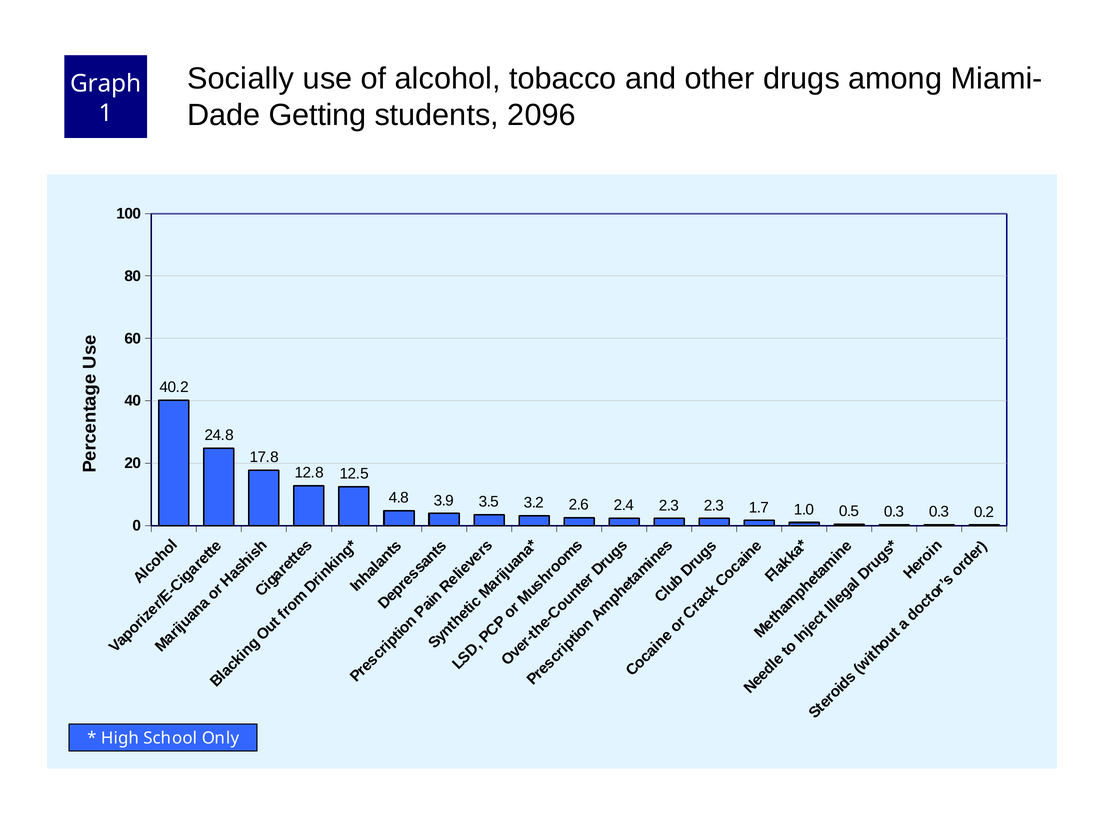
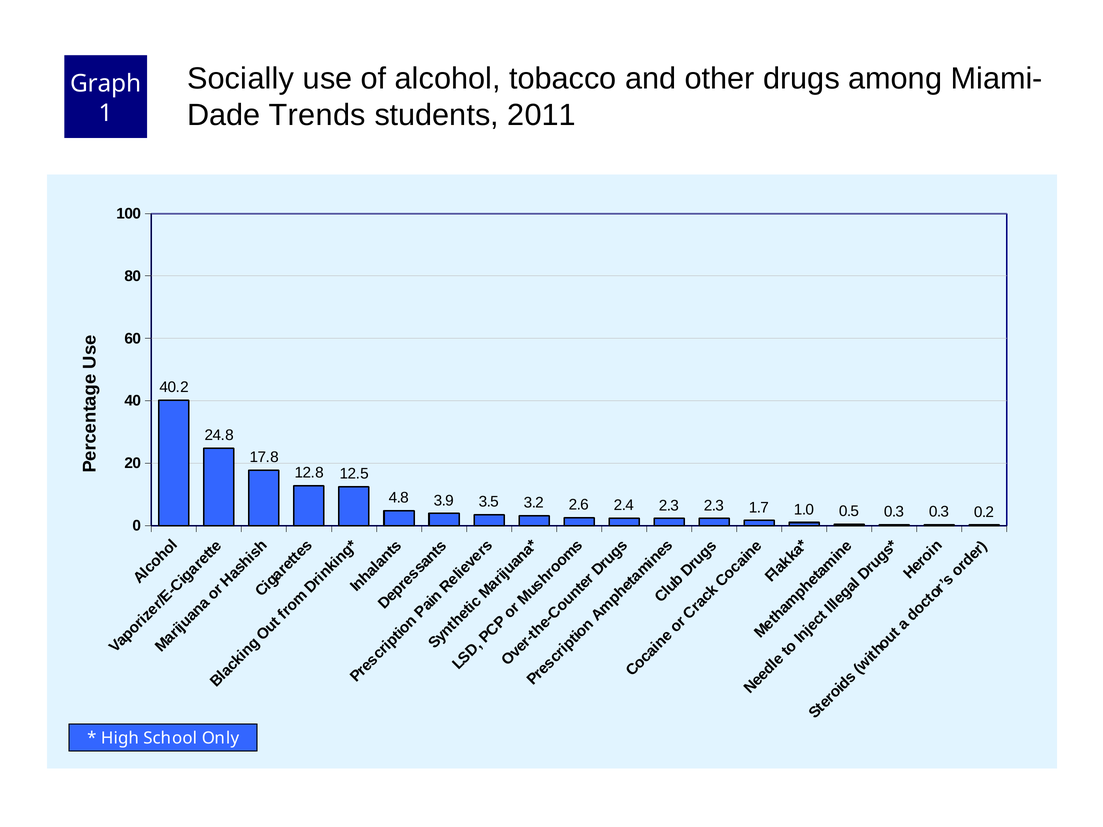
Getting: Getting -> Trends
2096: 2096 -> 2011
